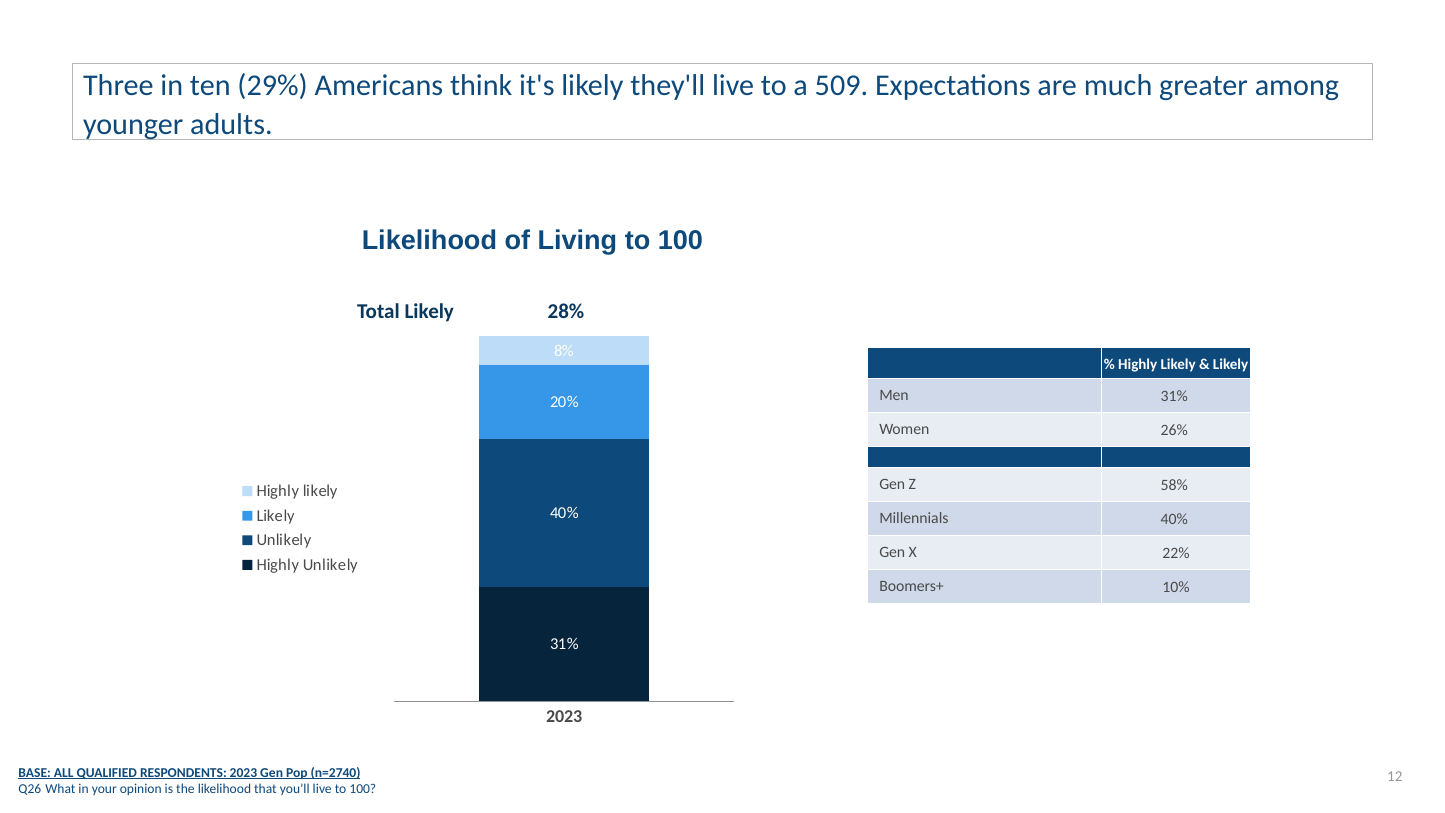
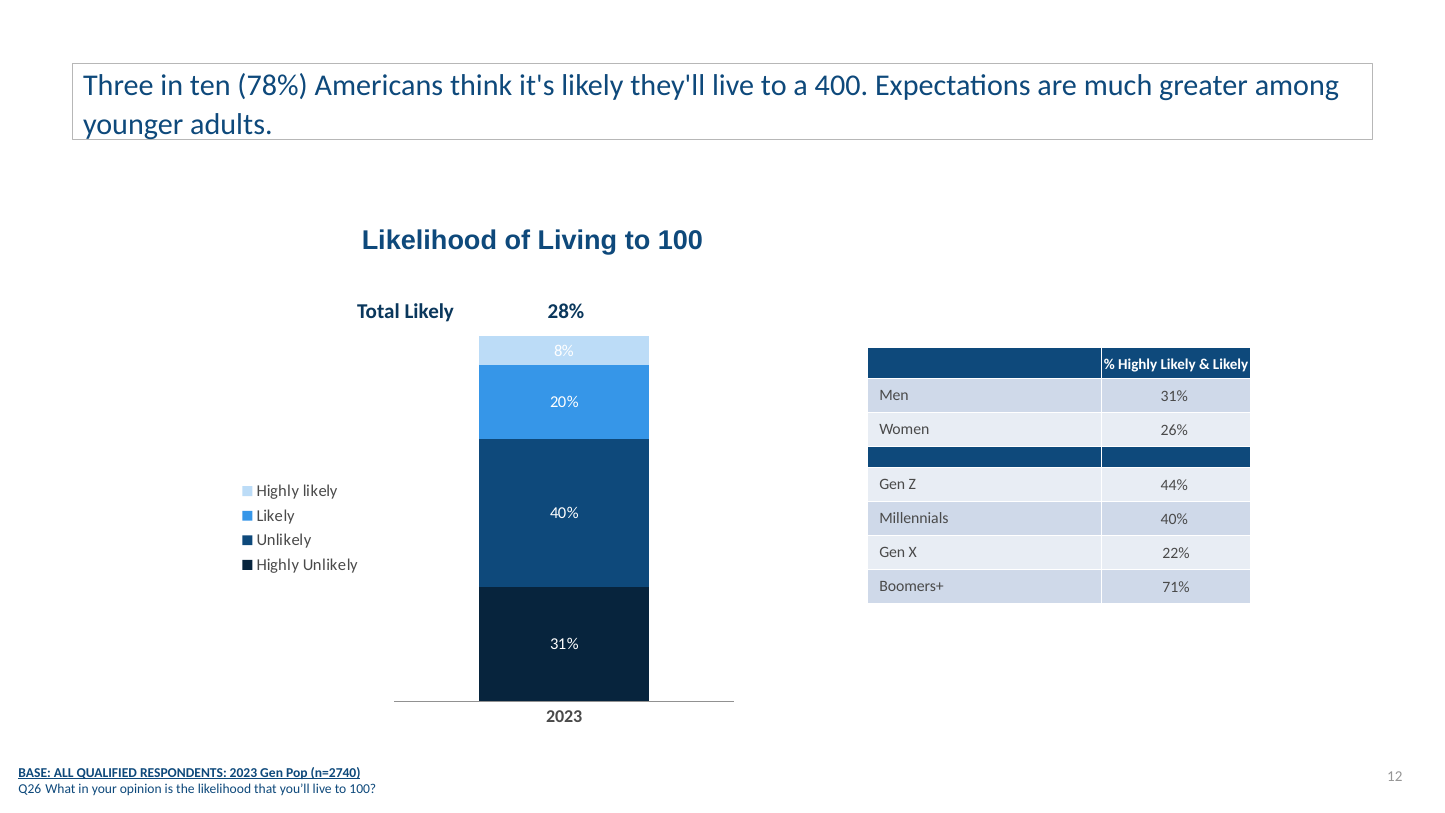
29%: 29% -> 78%
509: 509 -> 400
58%: 58% -> 44%
10%: 10% -> 71%
